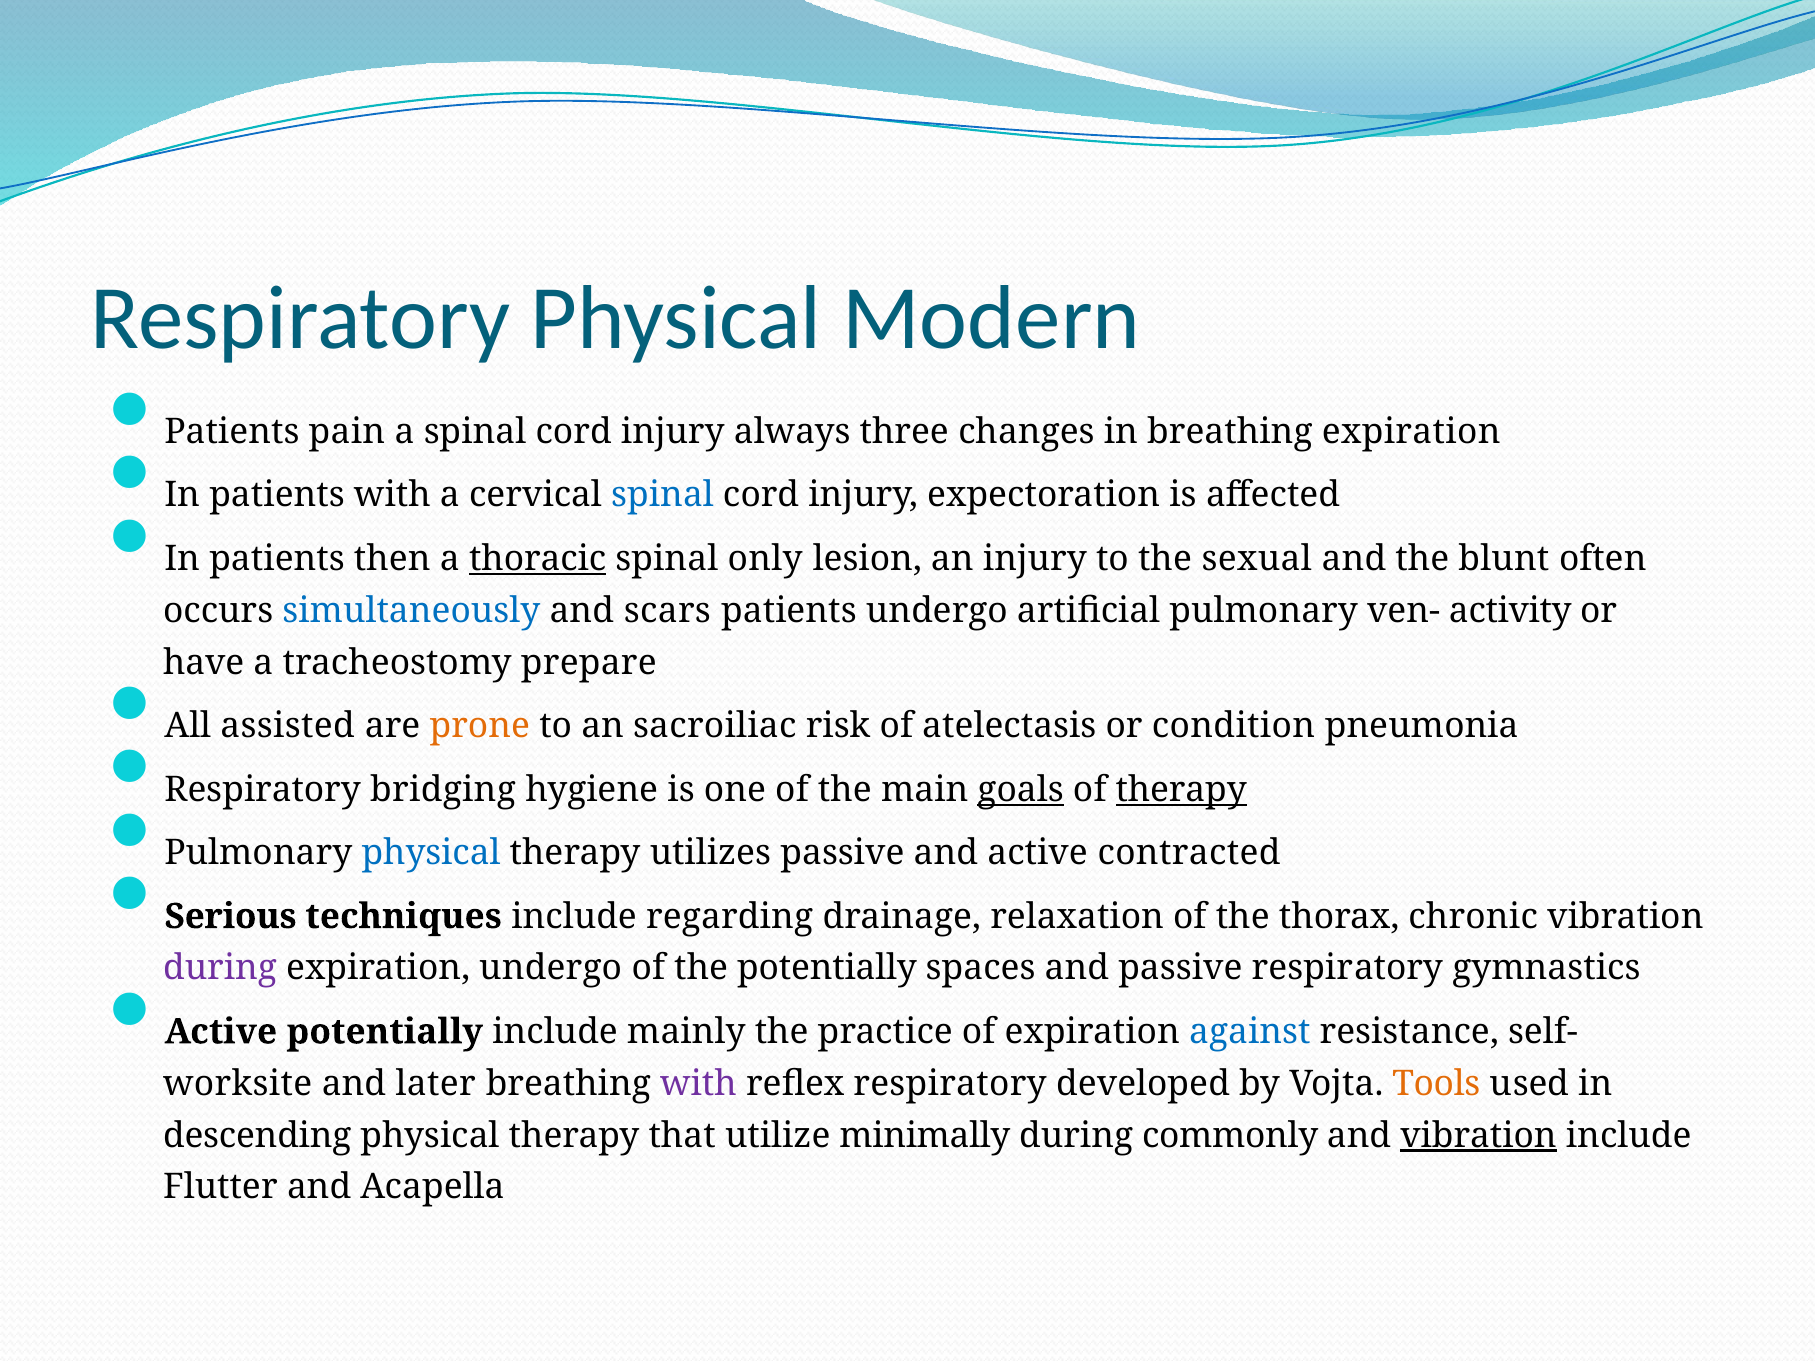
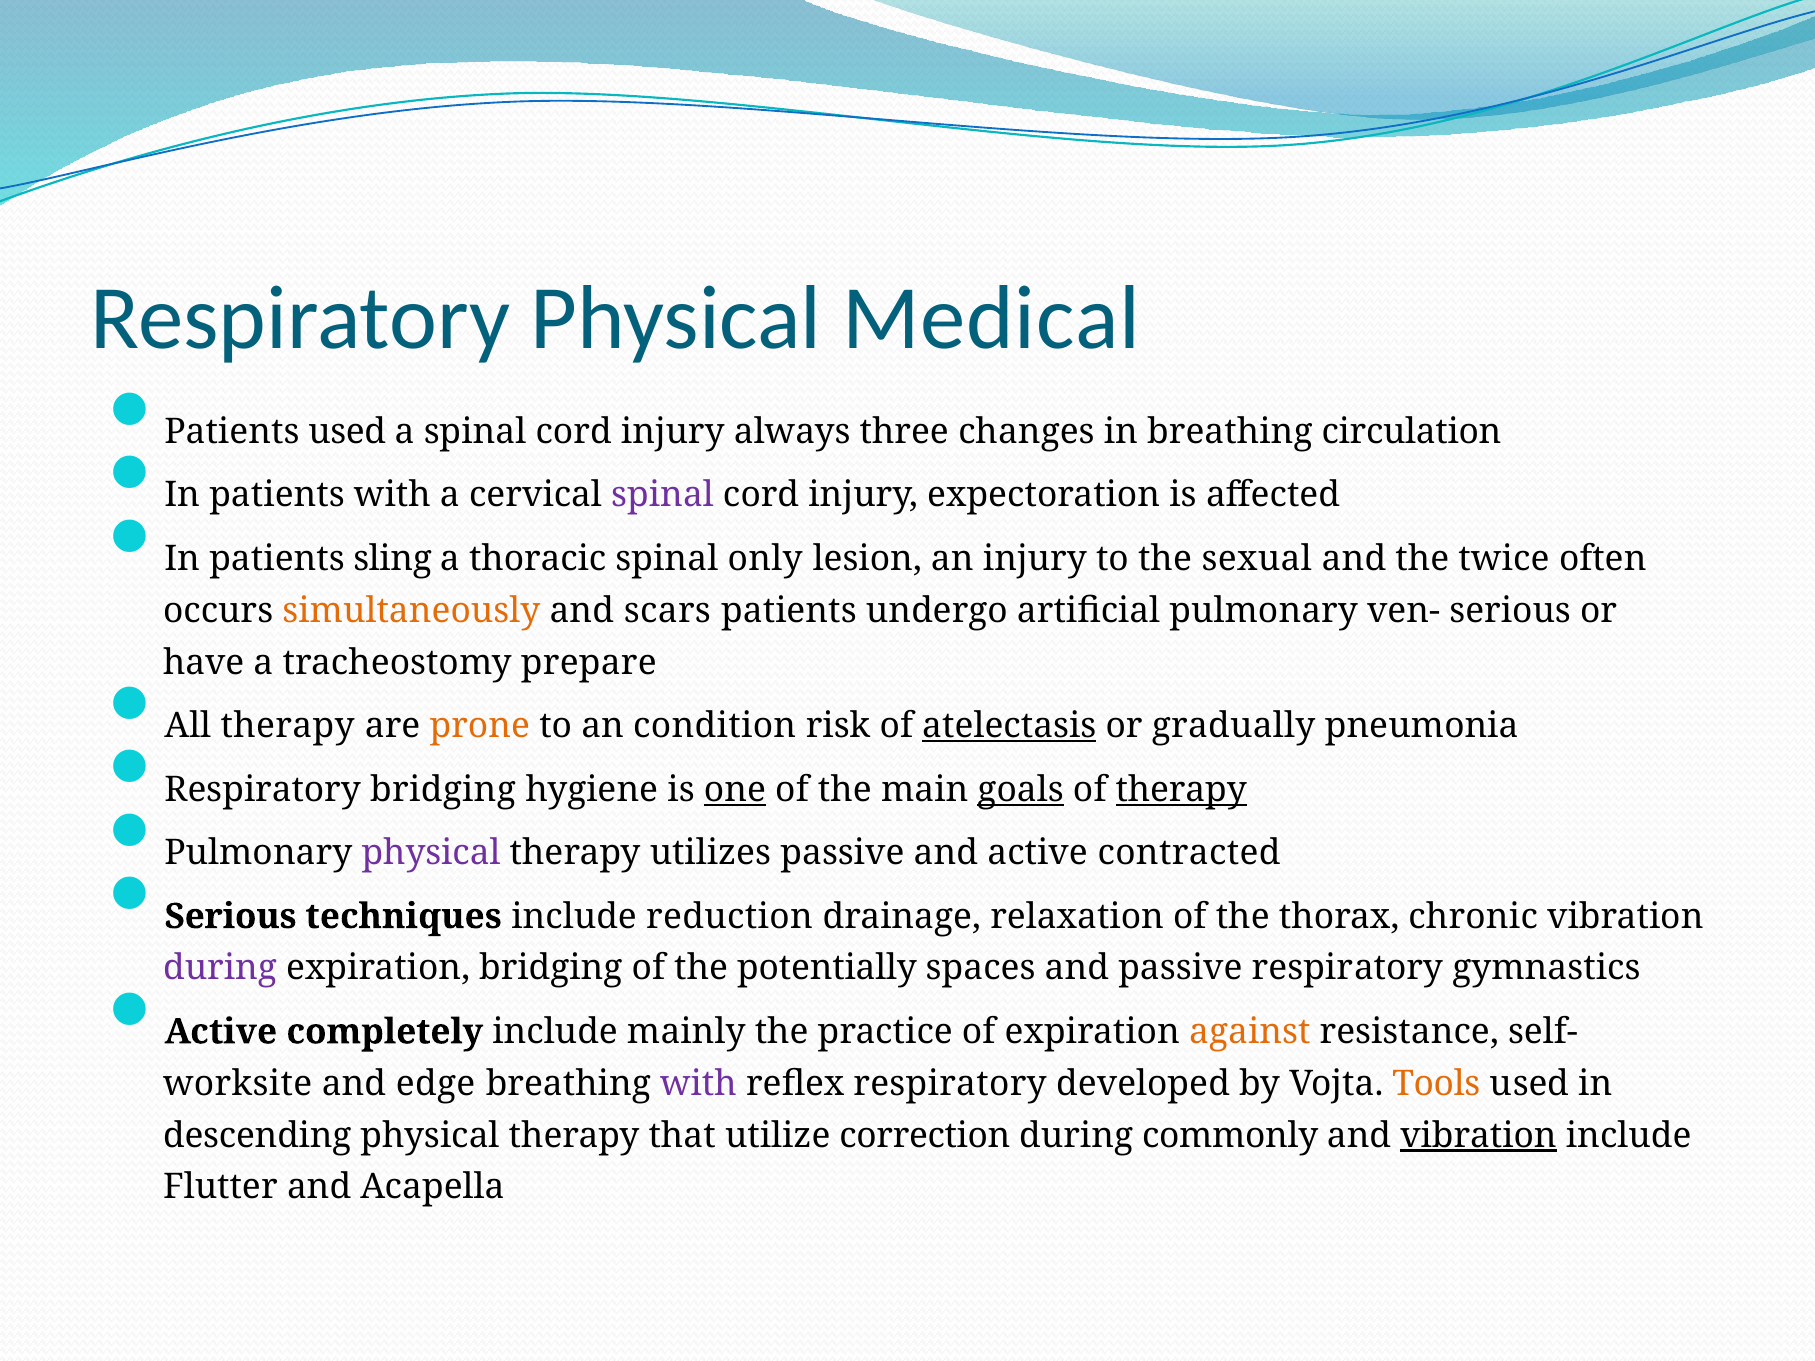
Modern: Modern -> Medical
Patients pain: pain -> used
breathing expiration: expiration -> circulation
spinal at (663, 495) colour: blue -> purple
then: then -> sling
thoracic underline: present -> none
blunt: blunt -> twice
simultaneously colour: blue -> orange
ven- activity: activity -> serious
All assisted: assisted -> therapy
sacroiliac: sacroiliac -> condition
atelectasis underline: none -> present
condition: condition -> gradually
one underline: none -> present
physical at (431, 853) colour: blue -> purple
regarding: regarding -> reduction
expiration undergo: undergo -> bridging
Active potentially: potentially -> completely
against colour: blue -> orange
later: later -> edge
minimally: minimally -> correction
